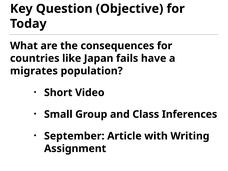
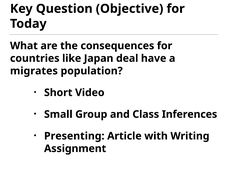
fails: fails -> deal
September: September -> Presenting
